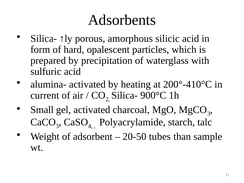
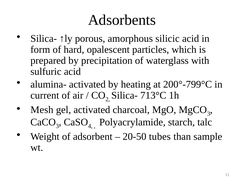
200°-410°C: 200°-410°C -> 200°-799°C
900°C: 900°C -> 713°C
Small: Small -> Mesh
